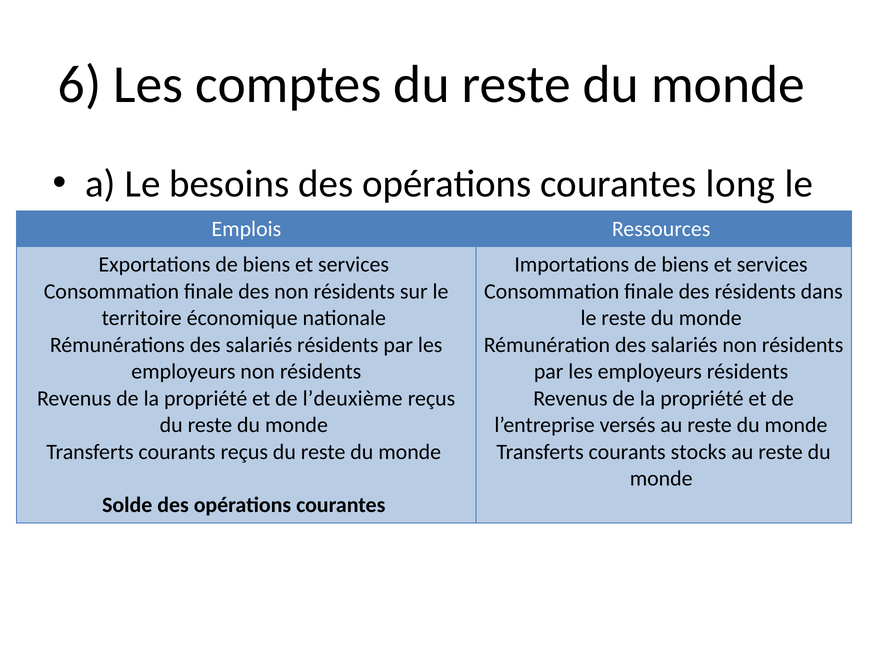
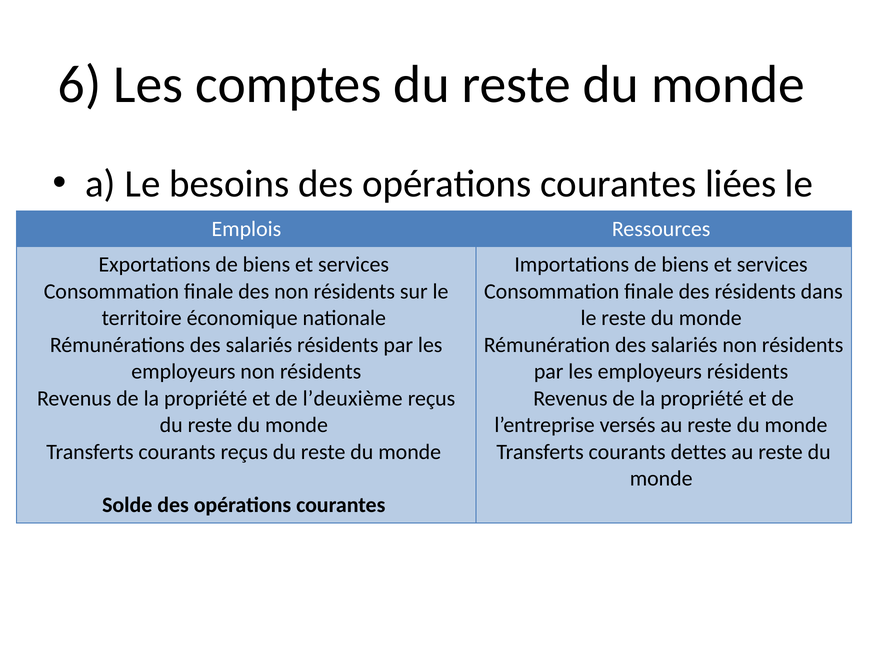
long: long -> liées
stocks: stocks -> dettes
